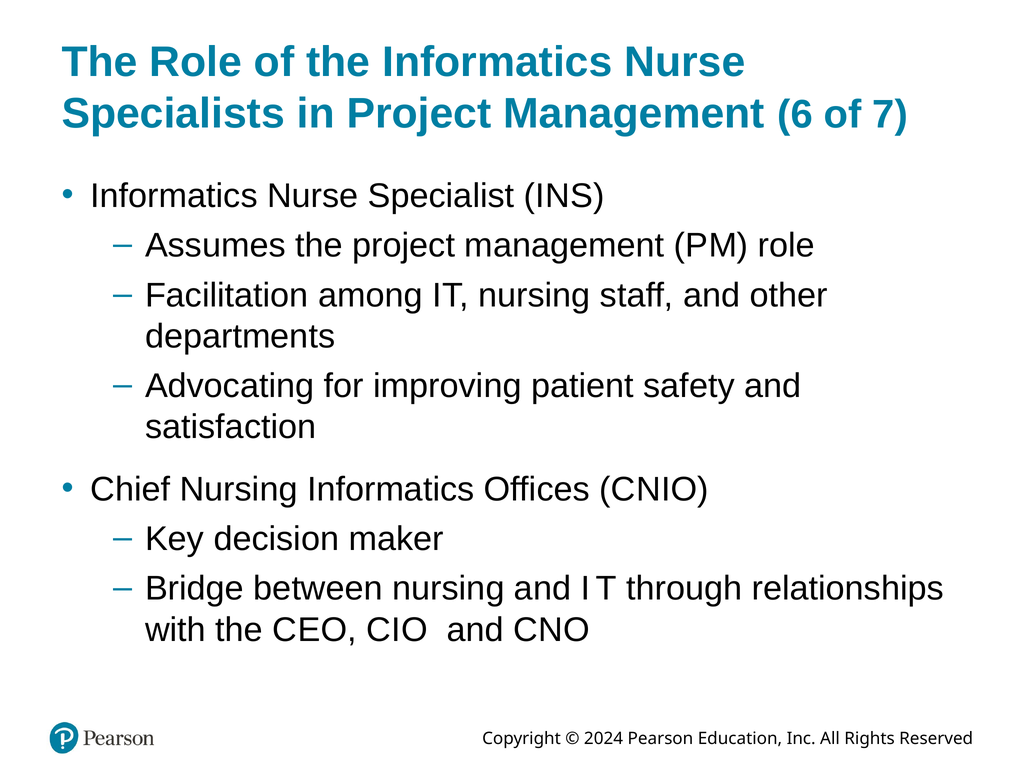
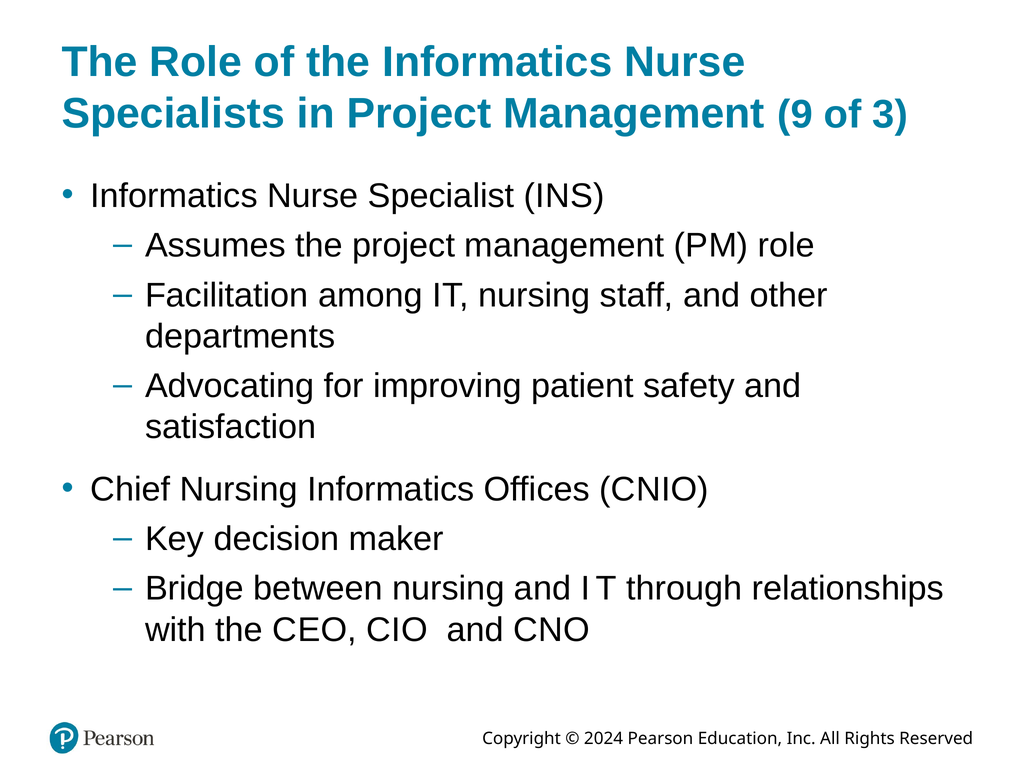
6: 6 -> 9
7: 7 -> 3
